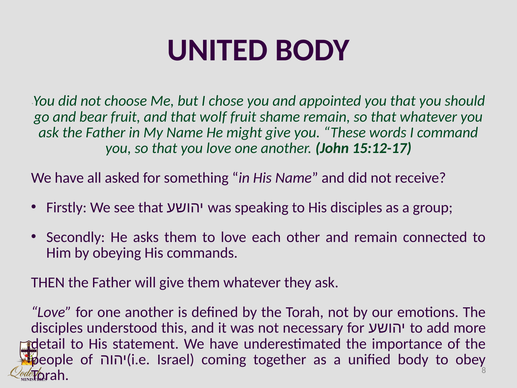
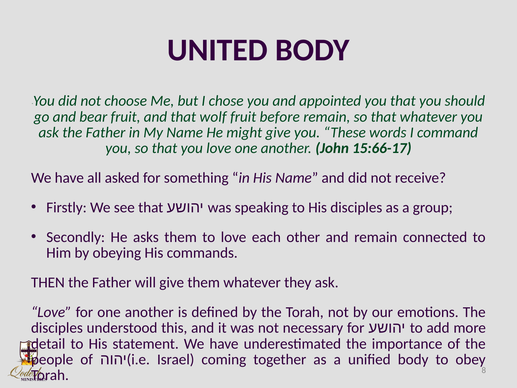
shame: shame -> before
15:12-17: 15:12-17 -> 15:66-17
